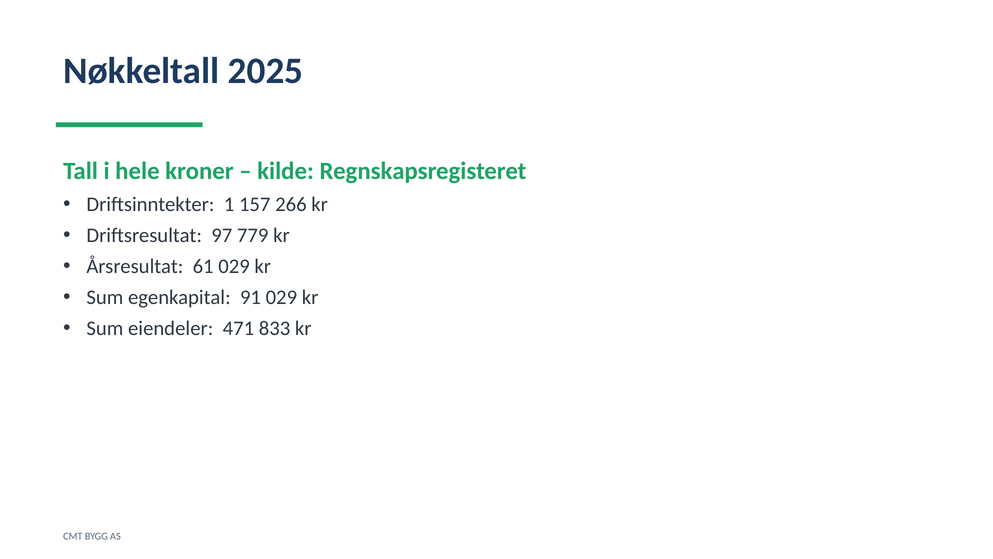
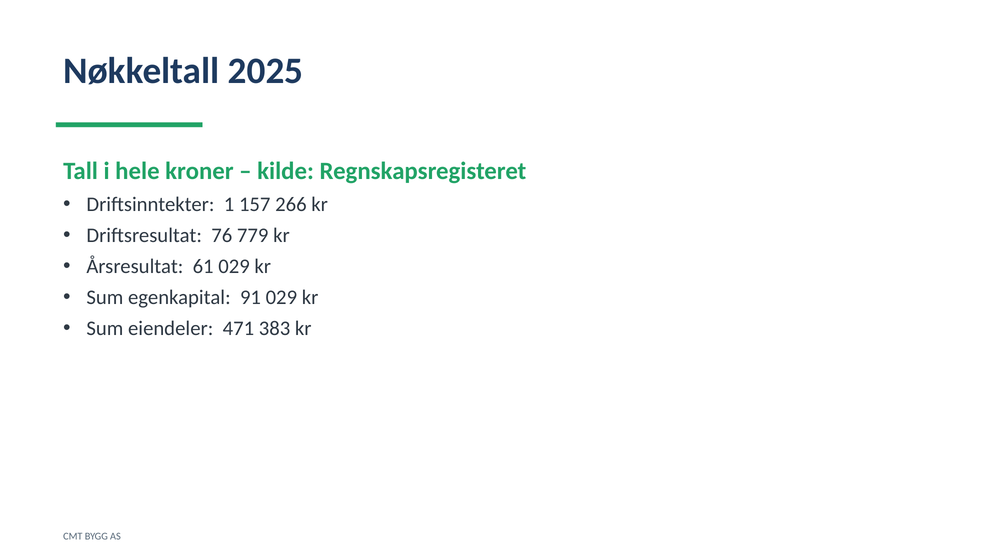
97: 97 -> 76
833: 833 -> 383
